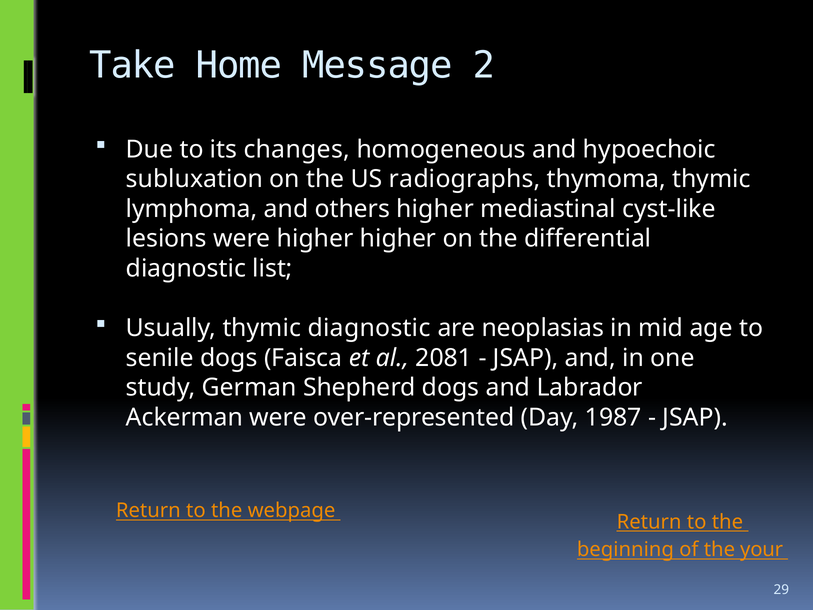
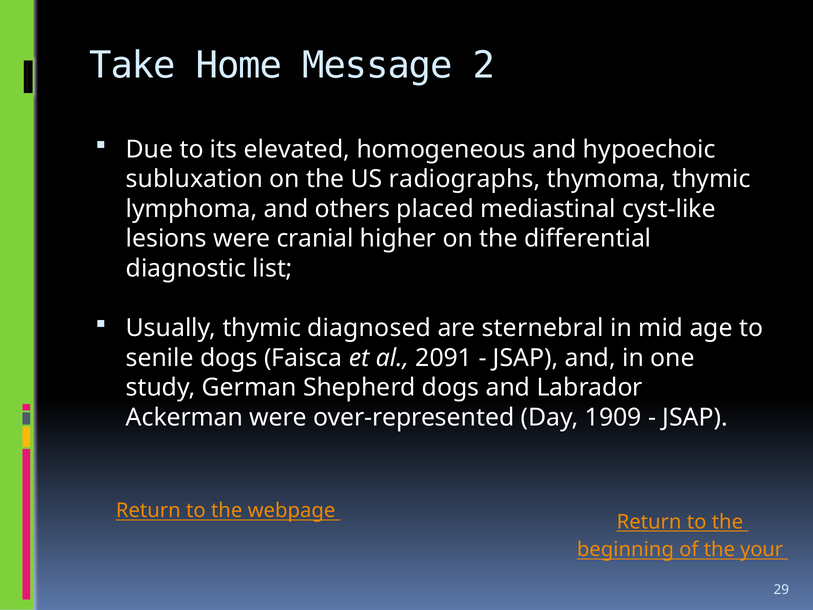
changes: changes -> elevated
others higher: higher -> placed
were higher: higher -> cranial
thymic diagnostic: diagnostic -> diagnosed
neoplasias: neoplasias -> sternebral
2081: 2081 -> 2091
1987: 1987 -> 1909
